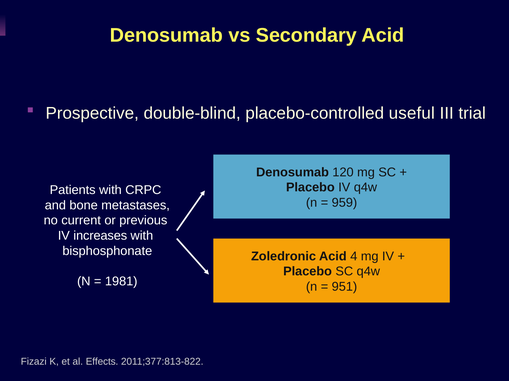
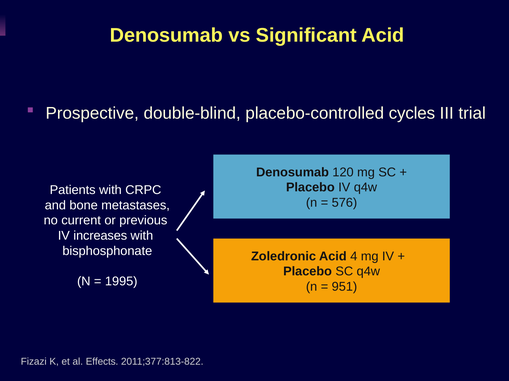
Secondary: Secondary -> Significant
useful: useful -> cycles
959: 959 -> 576
1981: 1981 -> 1995
